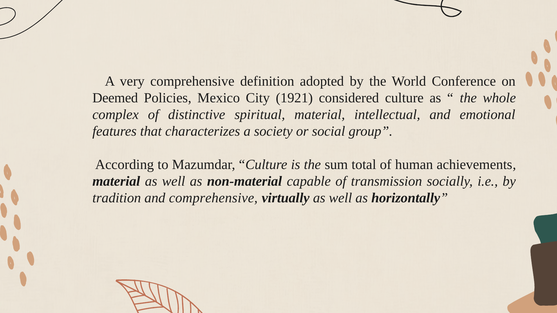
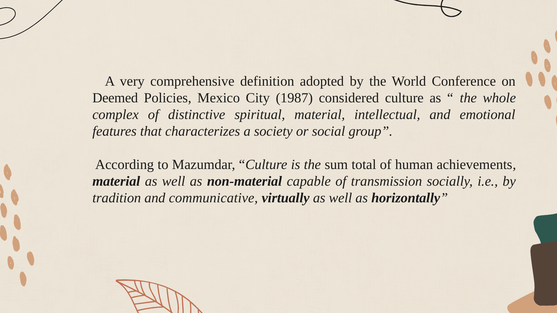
1921: 1921 -> 1987
and comprehensive: comprehensive -> communicative
